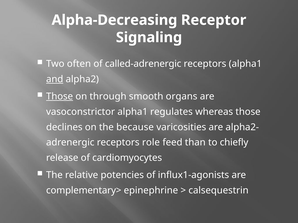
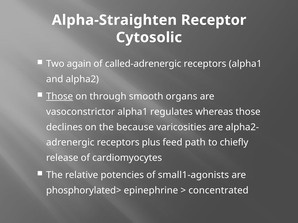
Alpha-Decreasing: Alpha-Decreasing -> Alpha-Straighten
Signaling: Signaling -> Cytosolic
often: often -> again
and underline: present -> none
role: role -> plus
than: than -> path
influx1-agonists: influx1-agonists -> small1-agonists
complementary>: complementary> -> phosphorylated>
calsequestrin: calsequestrin -> concentrated
